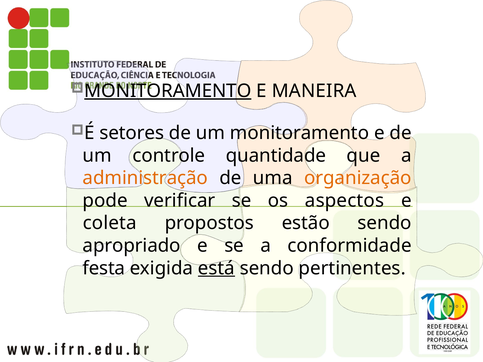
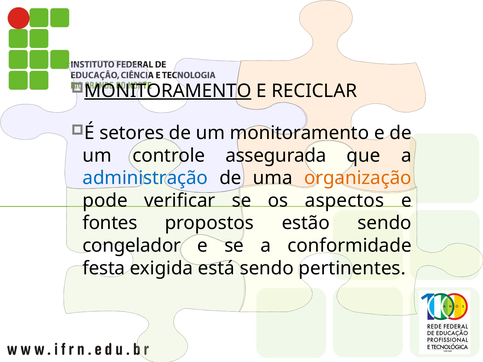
MANEIRA: MANEIRA -> RECICLAR
quantidade: quantidade -> assegurada
administração colour: orange -> blue
coleta: coleta -> fontes
apropriado: apropriado -> congelador
está underline: present -> none
